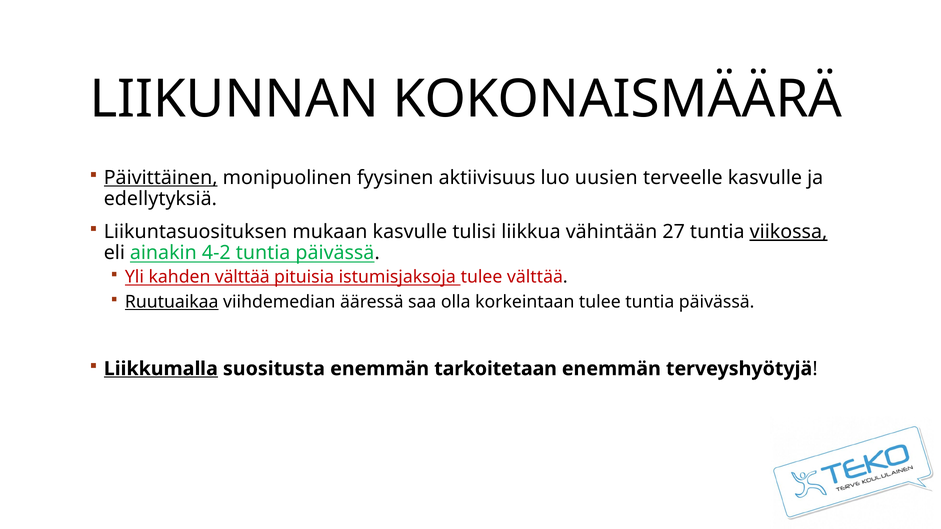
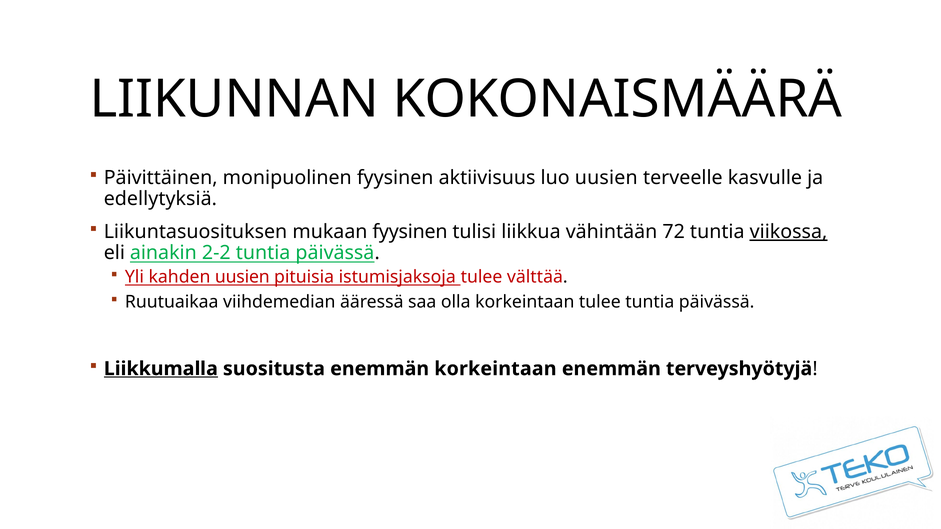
Päivittäinen underline: present -> none
mukaan kasvulle: kasvulle -> fyysinen
27: 27 -> 72
4-2: 4-2 -> 2-2
kahden välttää: välttää -> uusien
Ruutuaikaa underline: present -> none
enemmän tarkoitetaan: tarkoitetaan -> korkeintaan
